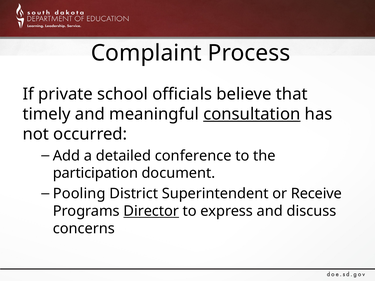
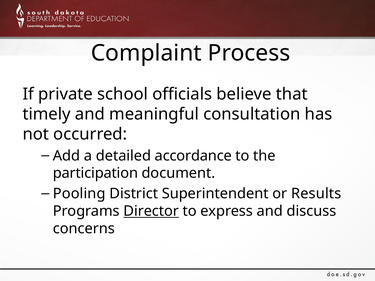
consultation underline: present -> none
conference: conference -> accordance
Receive: Receive -> Results
